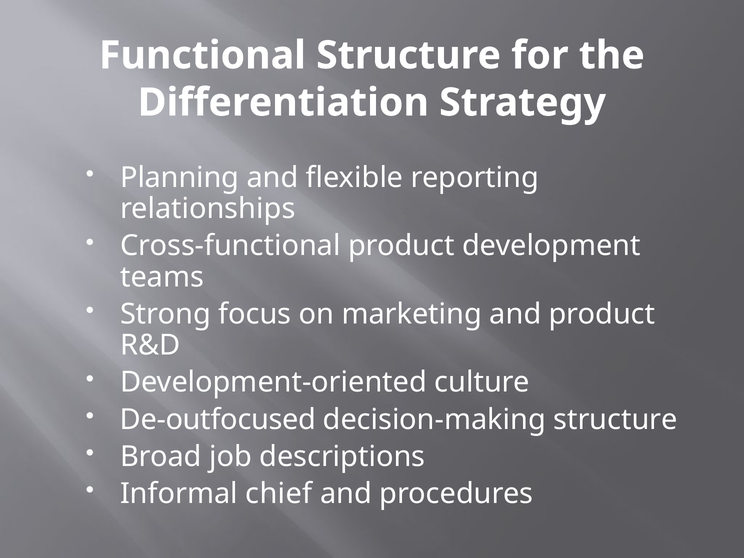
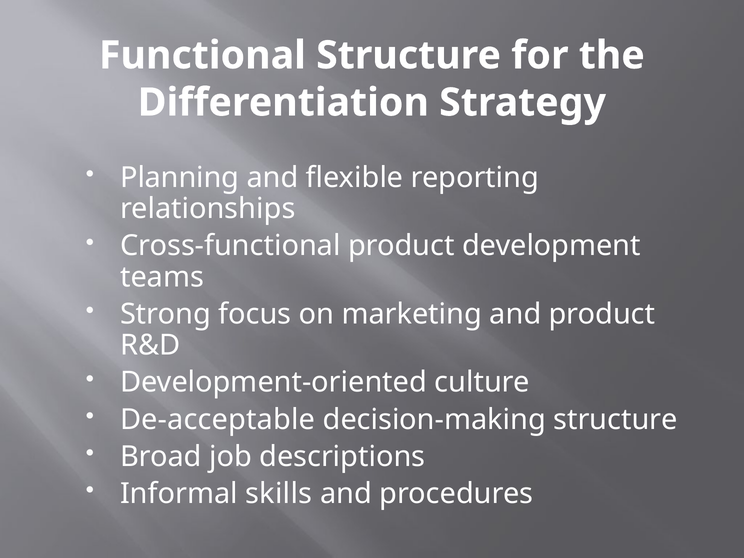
De-outfocused: De-outfocused -> De-acceptable
chief: chief -> skills
